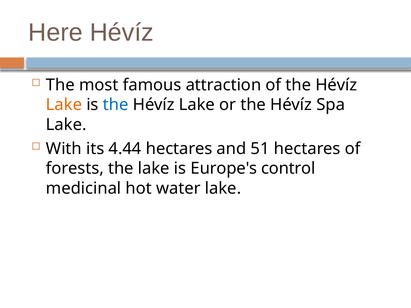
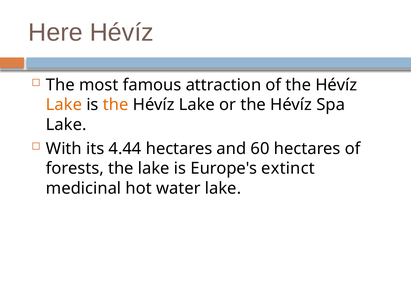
the at (116, 105) colour: blue -> orange
51: 51 -> 60
control: control -> extinct
